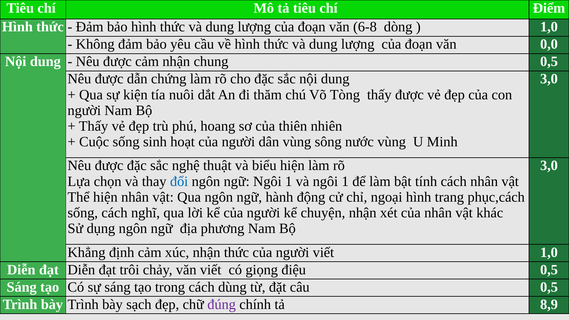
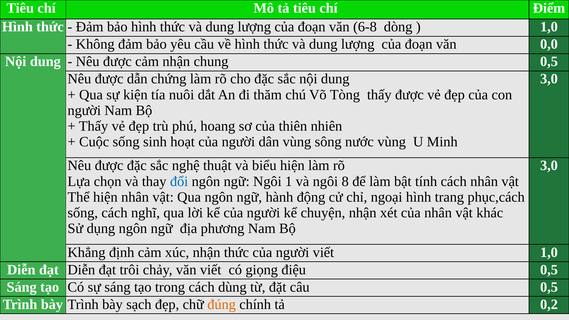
và ngôi 1: 1 -> 8
đúng colour: purple -> orange
8,9: 8,9 -> 0,2
